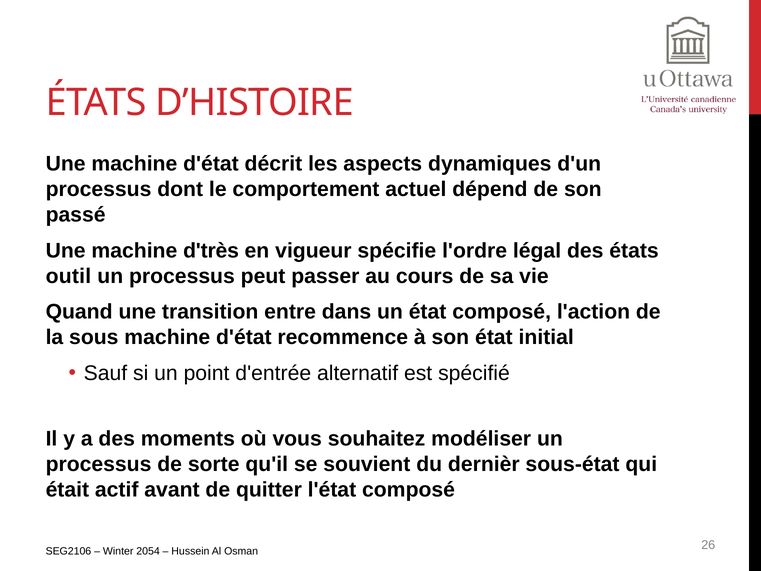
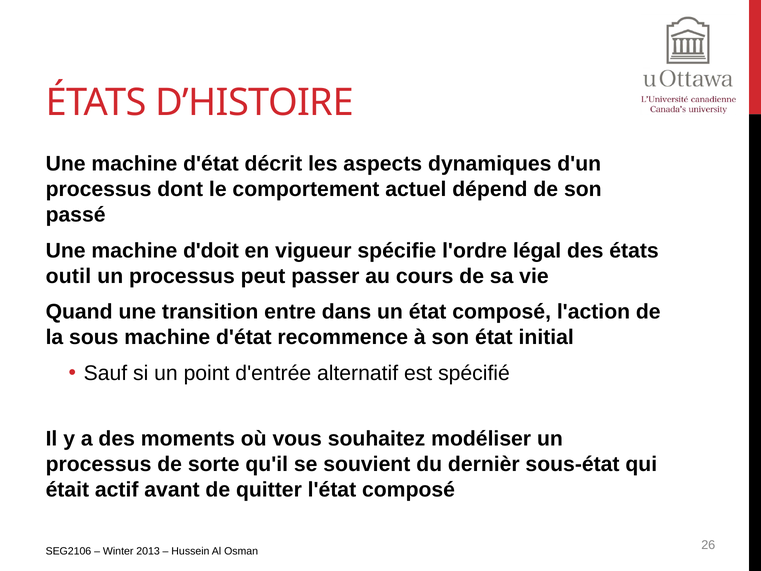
d'très: d'très -> d'doit
2054: 2054 -> 2013
